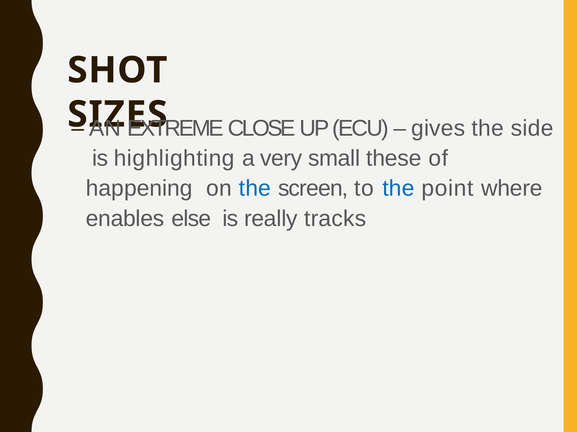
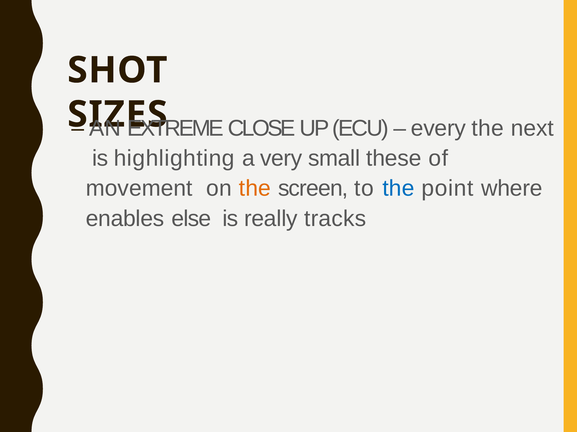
gives: gives -> every
side: side -> next
happening: happening -> movement
the at (255, 189) colour: blue -> orange
